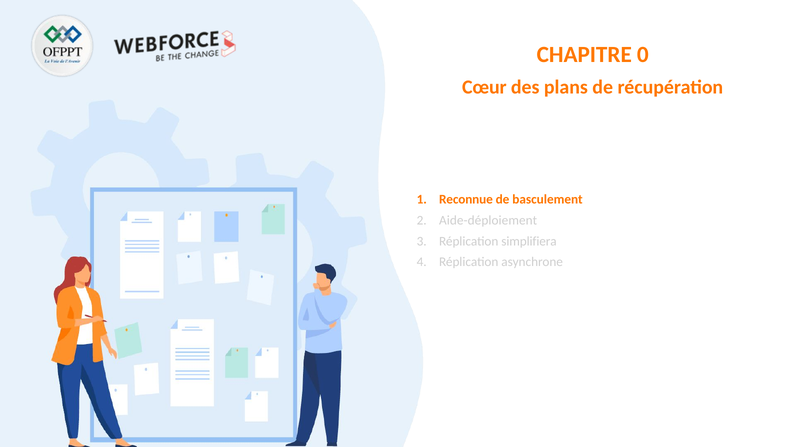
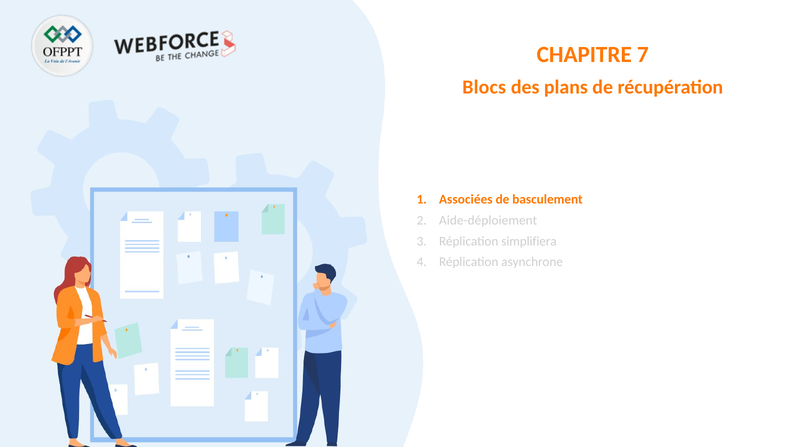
0: 0 -> 7
Cœur: Cœur -> Blocs
Reconnue: Reconnue -> Associées
